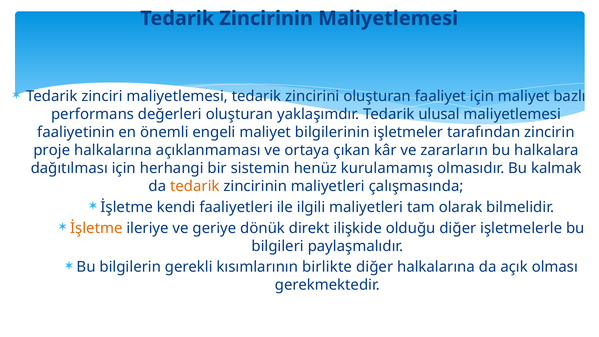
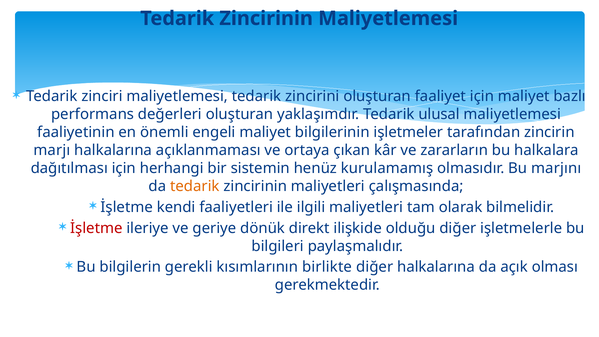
proje: proje -> marjı
kalmak: kalmak -> marjını
İşletme at (96, 228) colour: orange -> red
